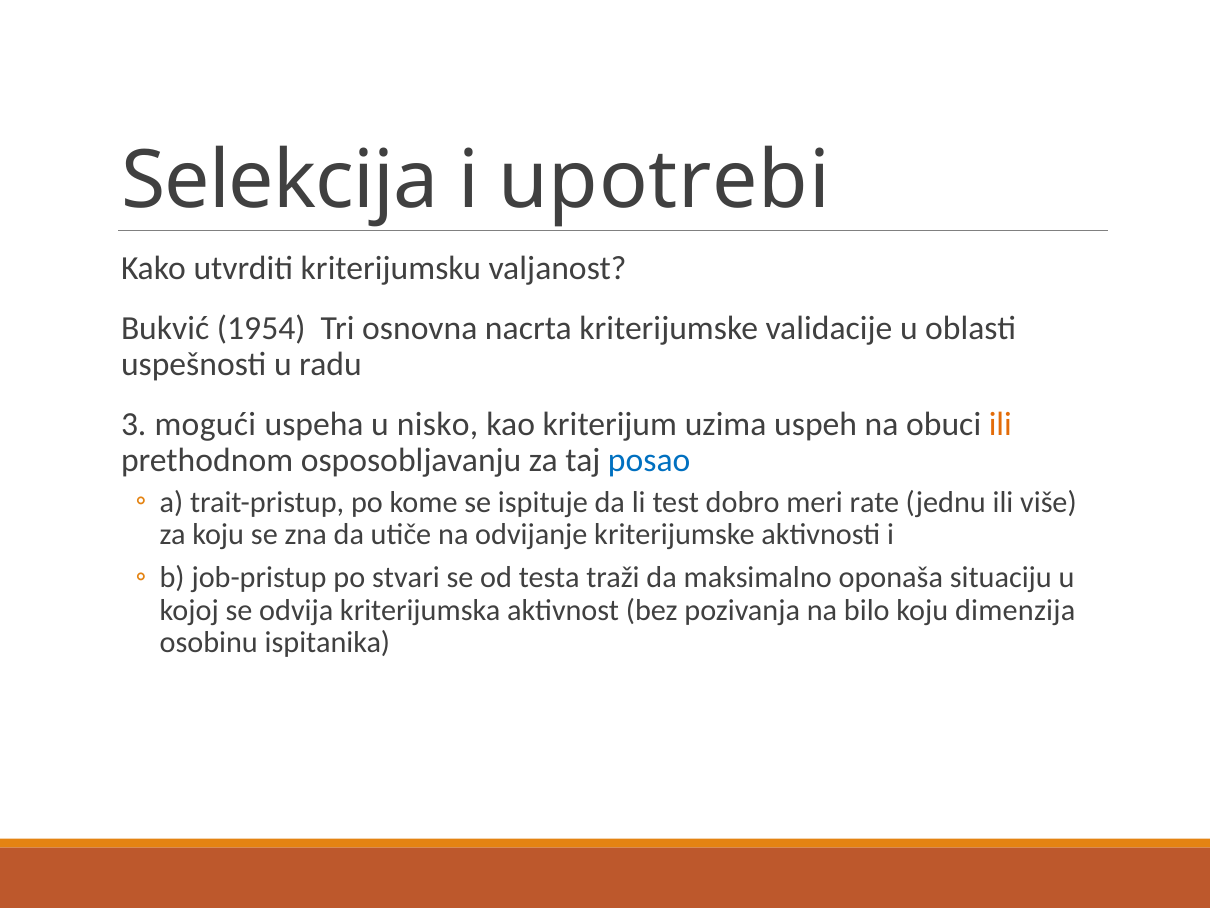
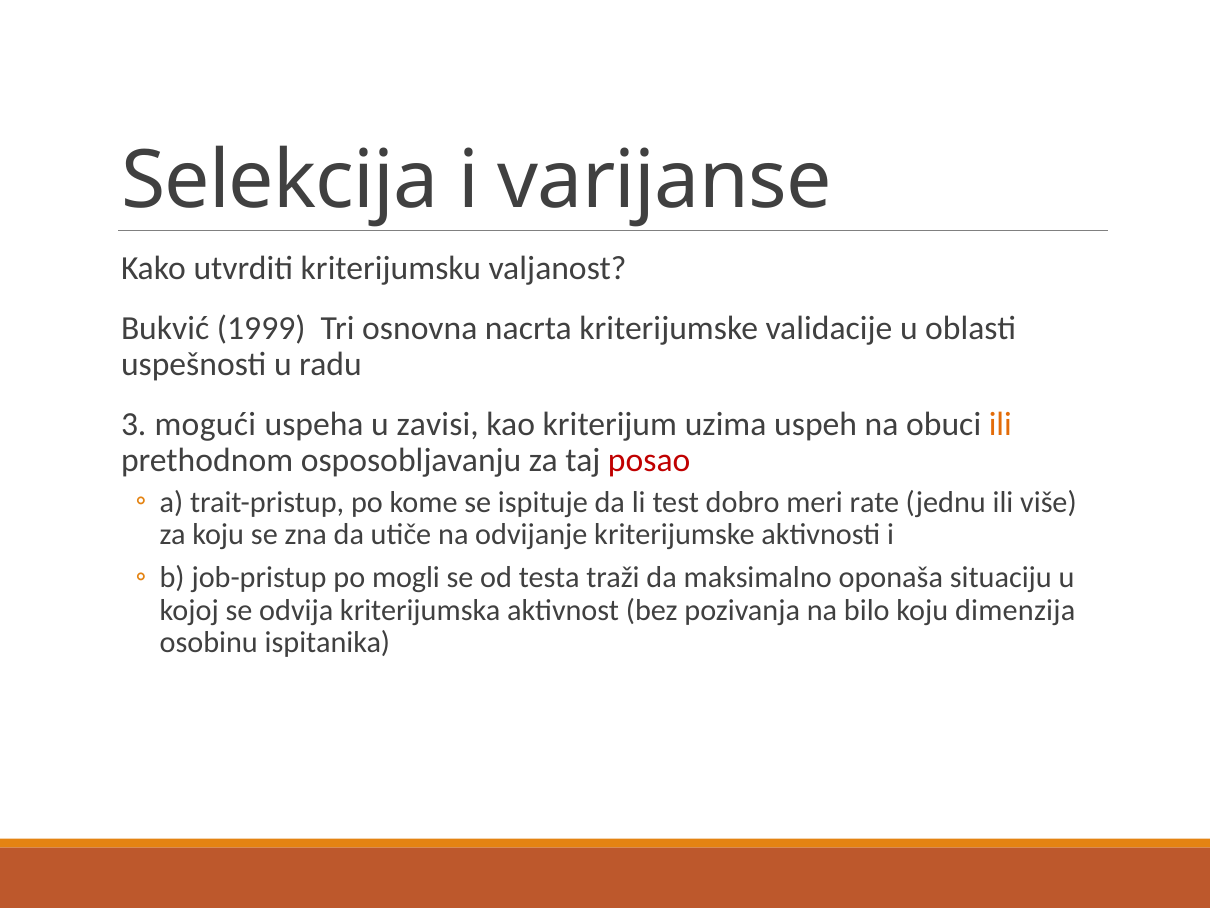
upotrebi: upotrebi -> varijanse
1954: 1954 -> 1999
nisko: nisko -> zavisi
posao colour: blue -> red
stvari: stvari -> mogli
